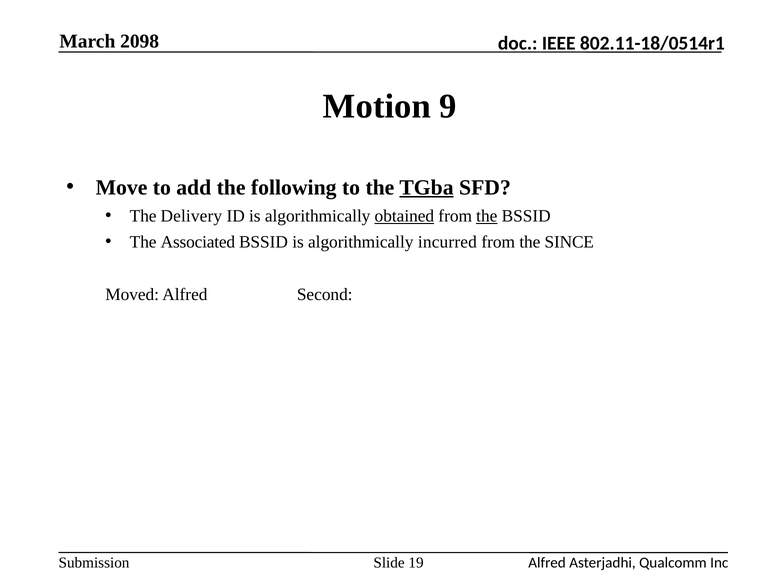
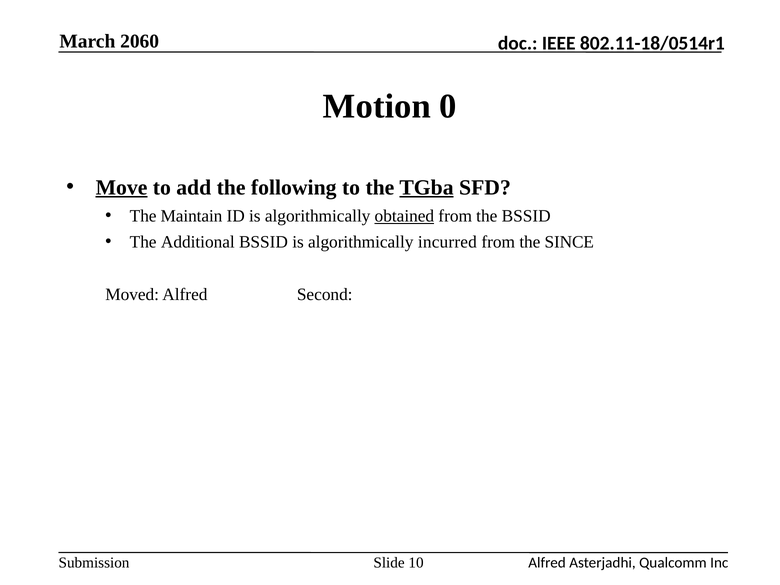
2098: 2098 -> 2060
9: 9 -> 0
Move underline: none -> present
Delivery: Delivery -> Maintain
the at (487, 216) underline: present -> none
Associated: Associated -> Additional
19: 19 -> 10
